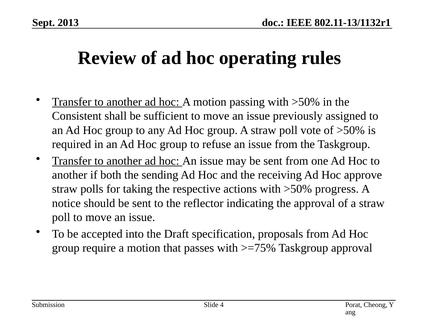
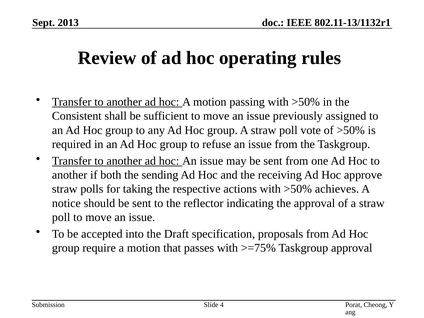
progress: progress -> achieves
